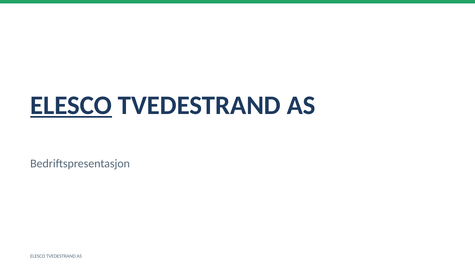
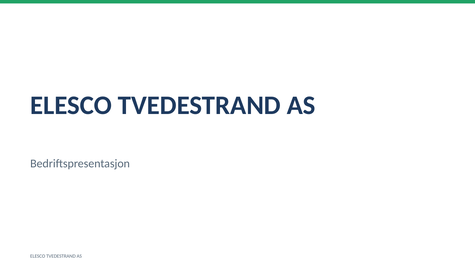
ELESCO at (71, 105) underline: present -> none
